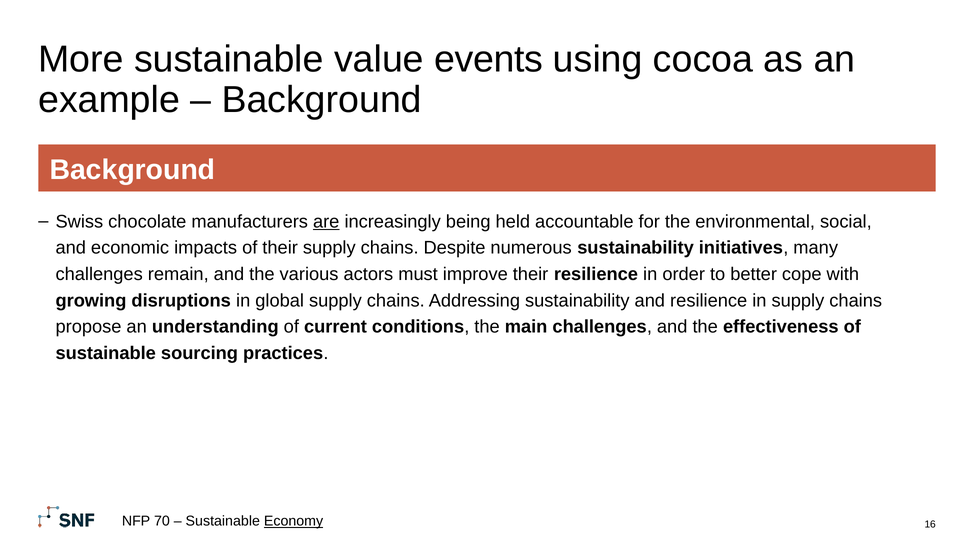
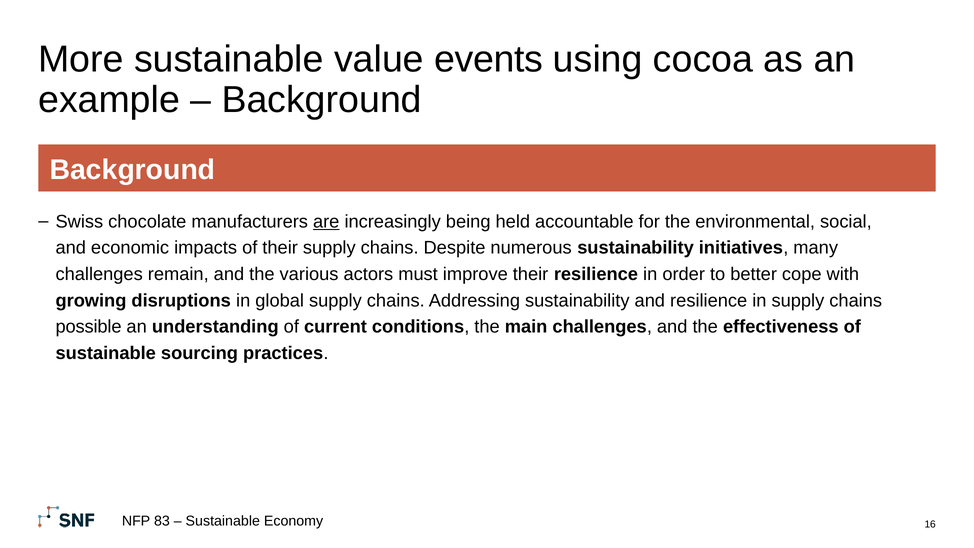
propose: propose -> possible
70: 70 -> 83
Economy underline: present -> none
